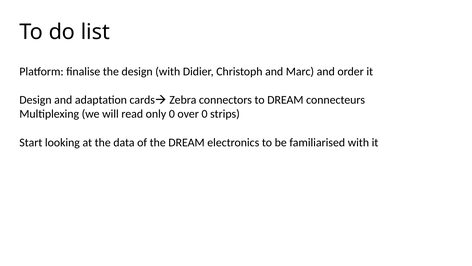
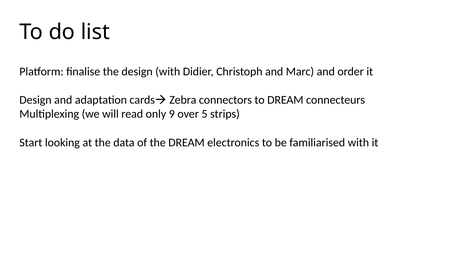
only 0: 0 -> 9
over 0: 0 -> 5
